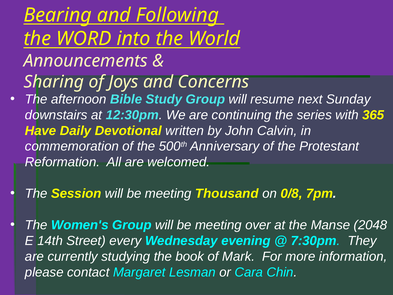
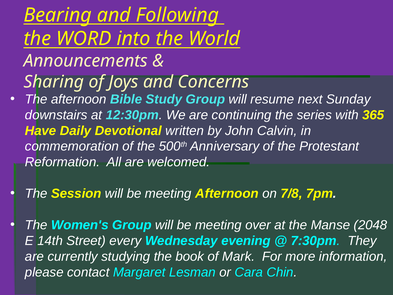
meeting Thousand: Thousand -> Afternoon
0/8: 0/8 -> 7/8
